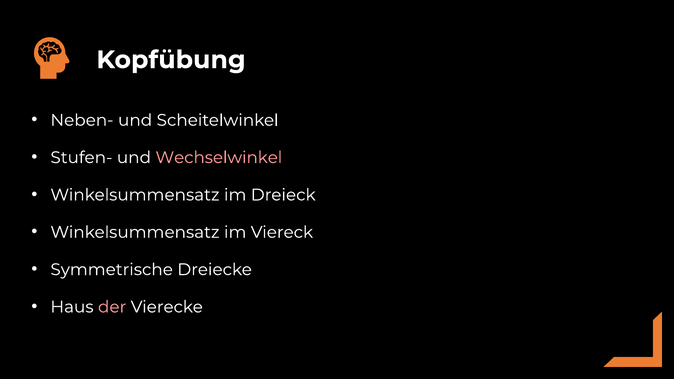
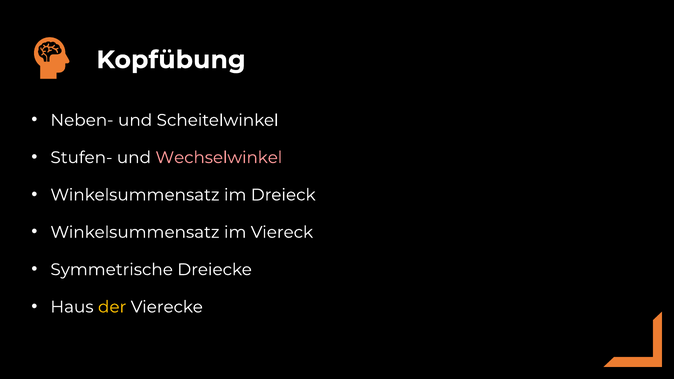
der colour: pink -> yellow
